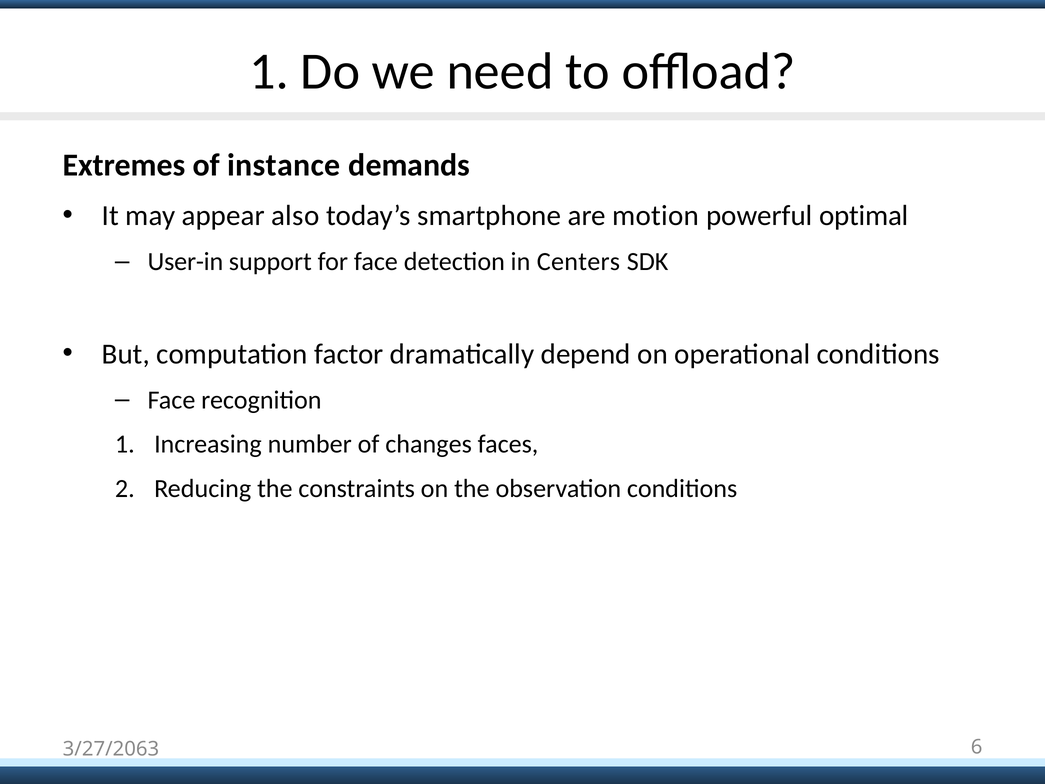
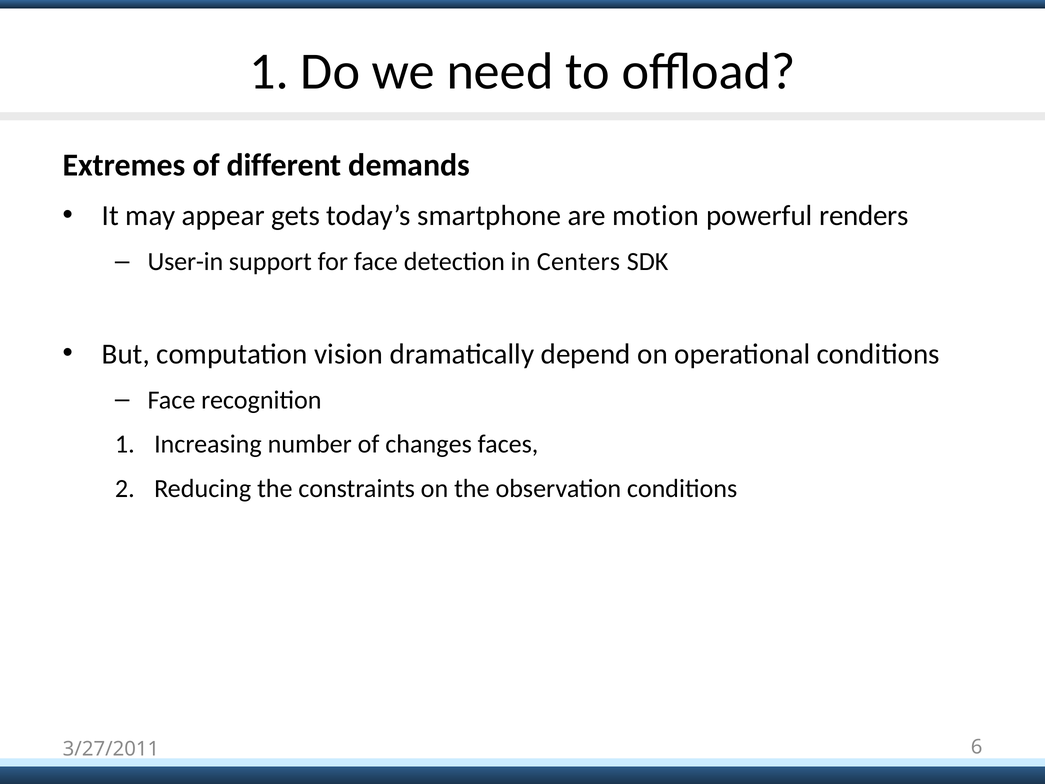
instance: instance -> different
also: also -> gets
optimal: optimal -> renders
factor: factor -> vision
3/27/2063: 3/27/2063 -> 3/27/2011
